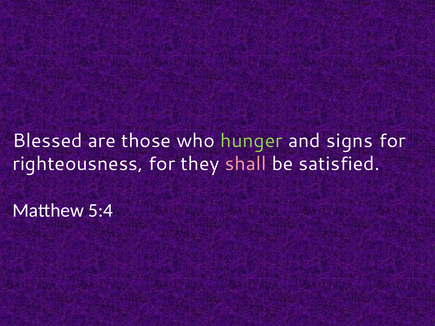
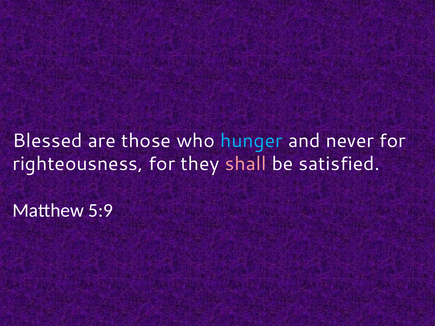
hunger colour: light green -> light blue
signs: signs -> never
5:4: 5:4 -> 5:9
